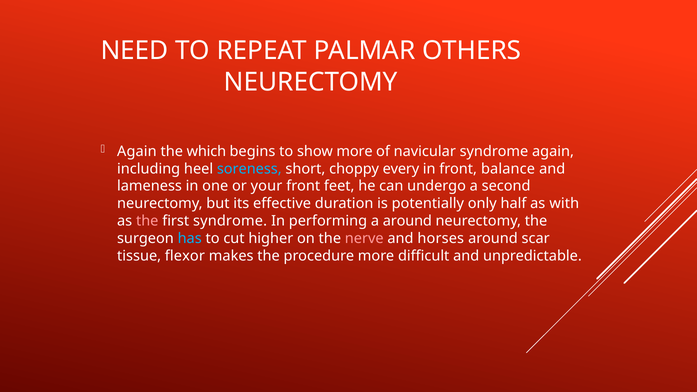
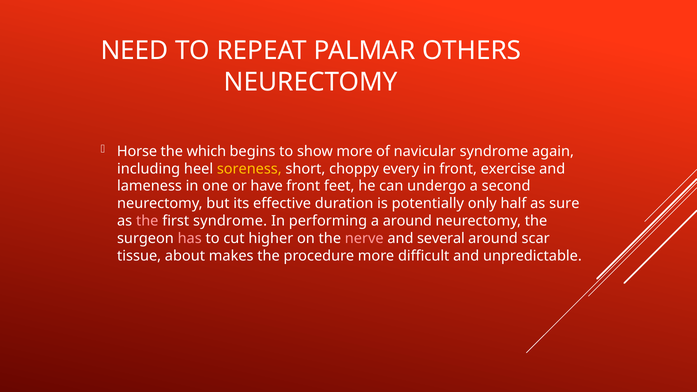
Again at (137, 151): Again -> Horse
soreness colour: light blue -> yellow
balance: balance -> exercise
your: your -> have
with: with -> sure
has colour: light blue -> pink
horses: horses -> several
flexor: flexor -> about
